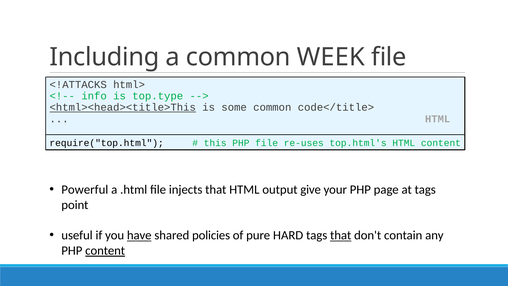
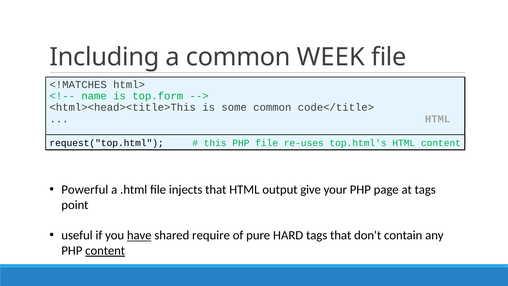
<!ATTACKS: <!ATTACKS -> <!MATCHES
info: info -> name
top.type: top.type -> top.form
<html><head><title>This underline: present -> none
require("top.html: require("top.html -> request("top.html
policies: policies -> require
that at (341, 235) underline: present -> none
